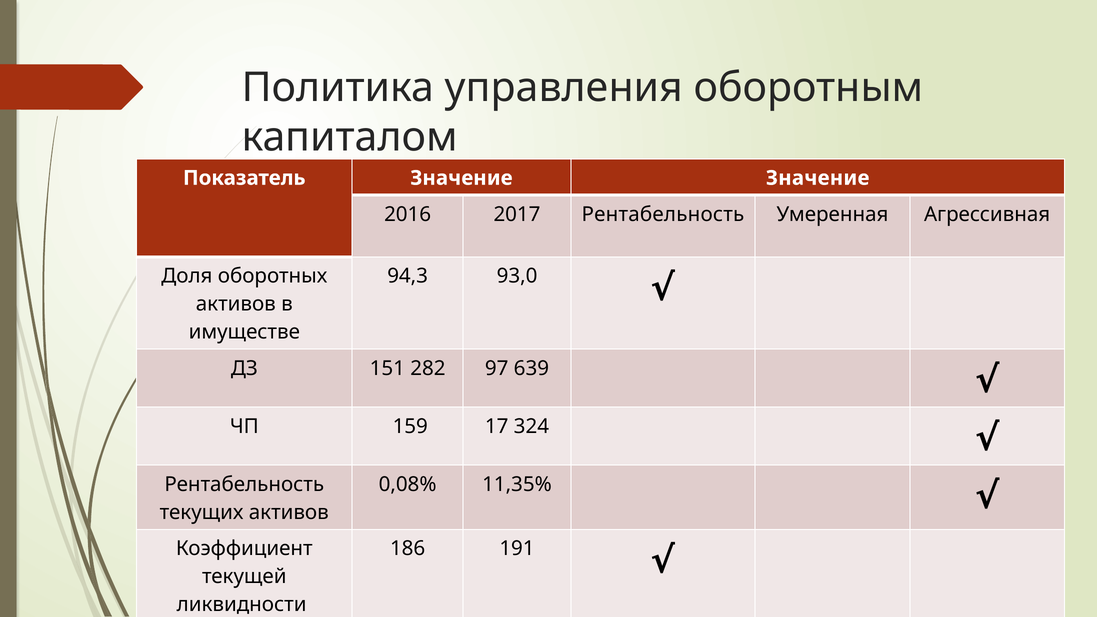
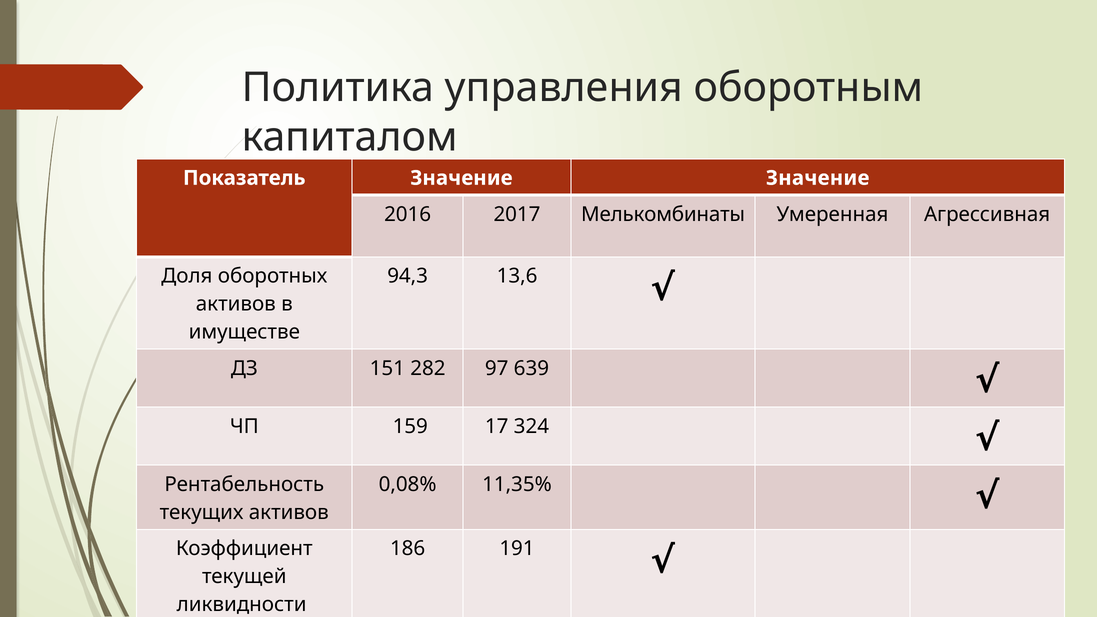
2017 Рентабельность: Рентабельность -> Мелькомбинаты
93,0: 93,0 -> 13,6
